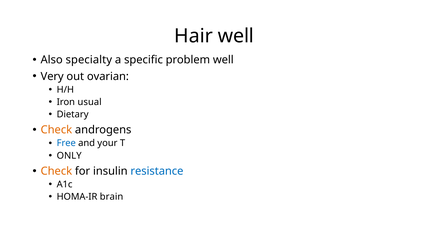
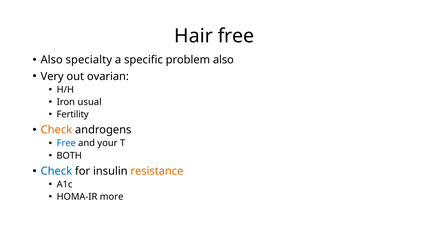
Hair well: well -> free
problem well: well -> also
Dietary: Dietary -> Fertility
ONLY: ONLY -> BOTH
Check at (56, 171) colour: orange -> blue
resistance colour: blue -> orange
brain: brain -> more
